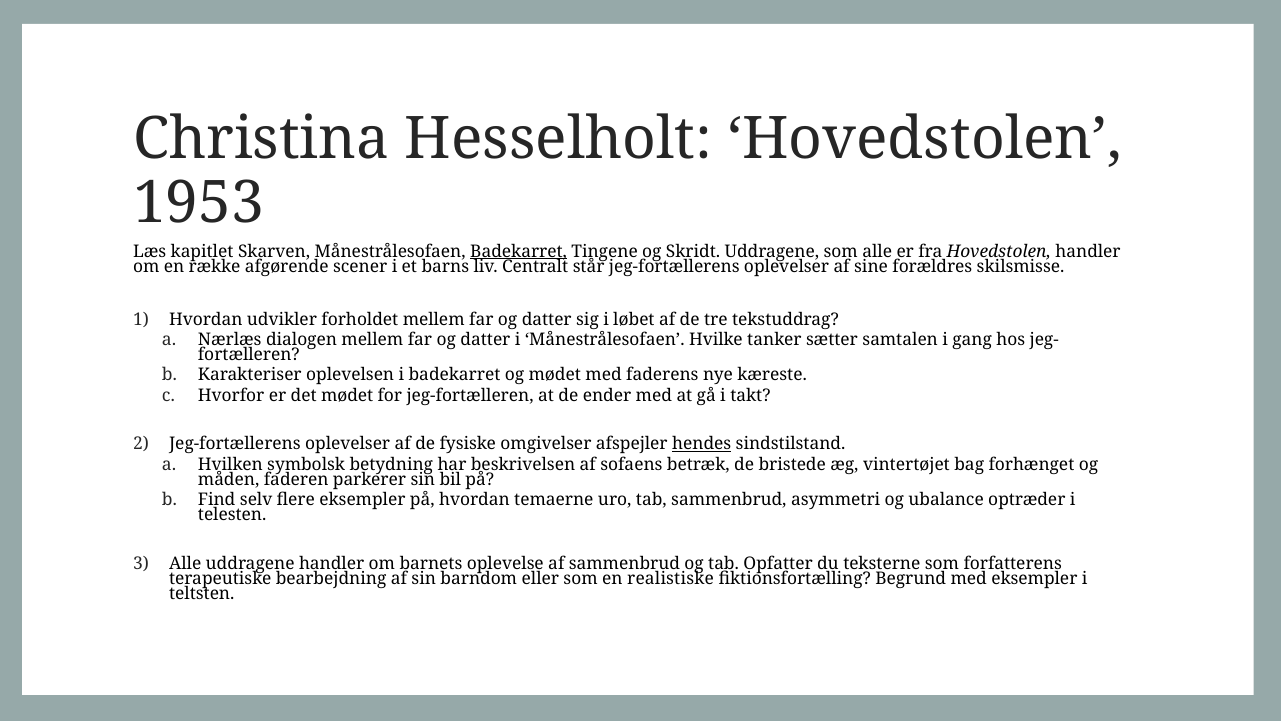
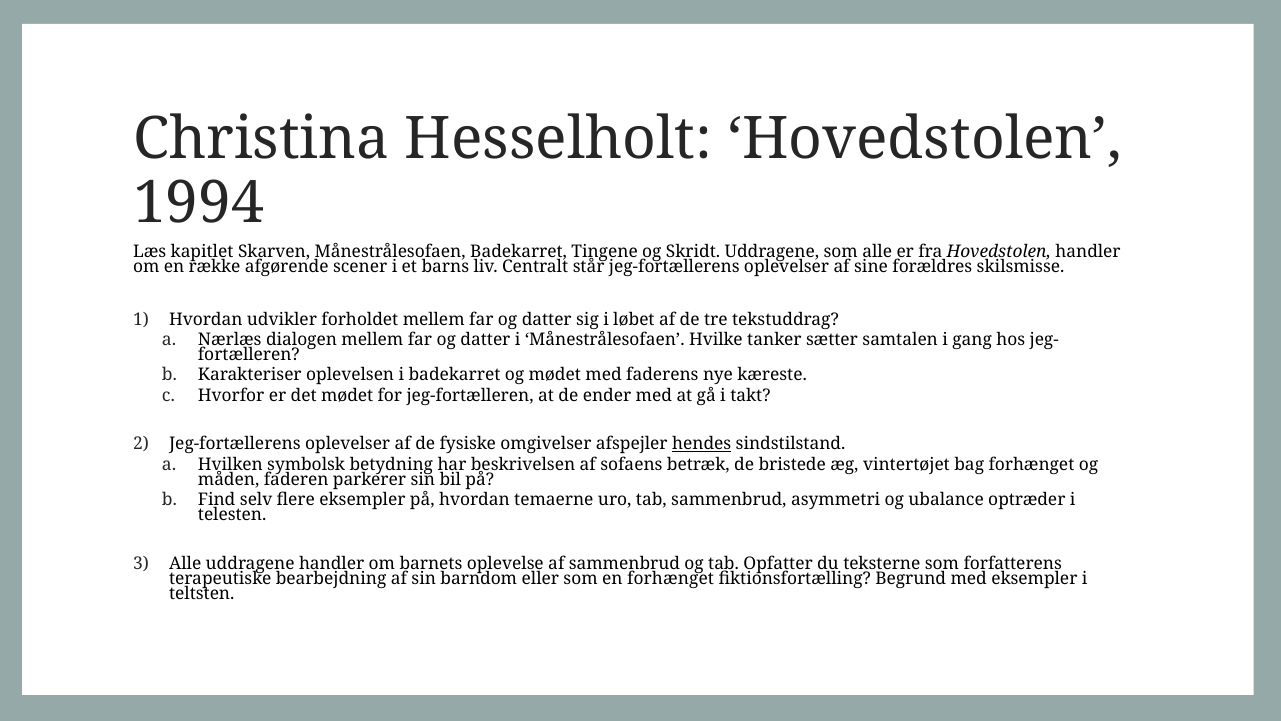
1953: 1953 -> 1994
Badekarret at (519, 251) underline: present -> none
en realistiske: realistiske -> forhænget
